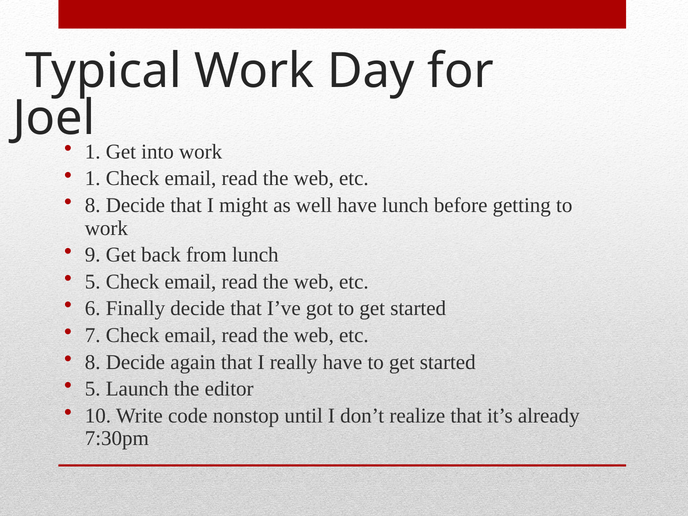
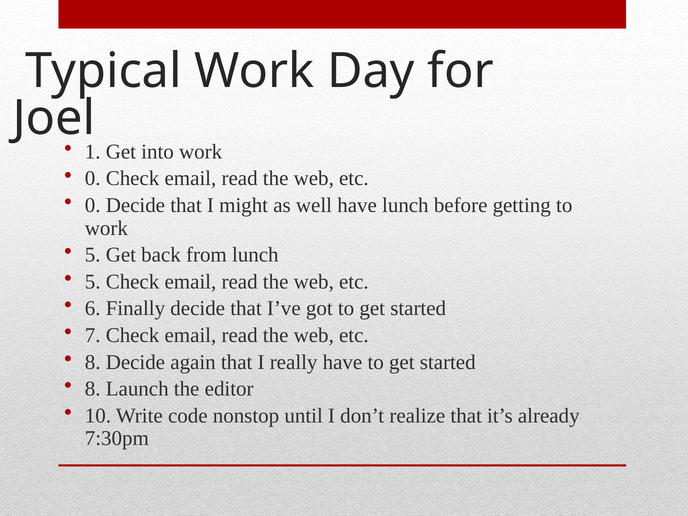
1 at (93, 179): 1 -> 0
8 at (93, 205): 8 -> 0
9 at (93, 255): 9 -> 5
5 at (93, 389): 5 -> 8
